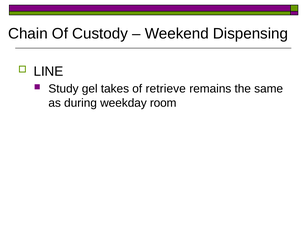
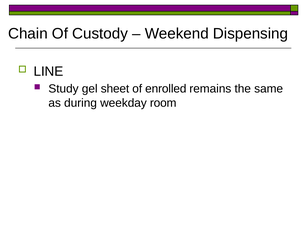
takes: takes -> sheet
retrieve: retrieve -> enrolled
